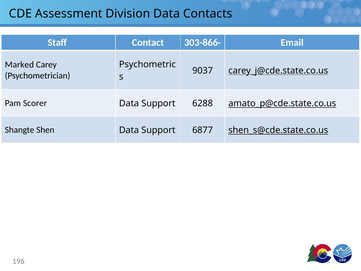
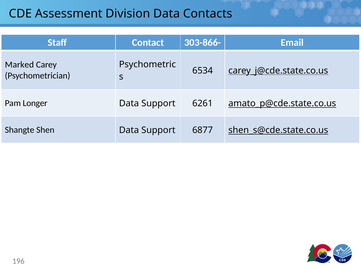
9037: 9037 -> 6534
Scorer: Scorer -> Longer
6288: 6288 -> 6261
